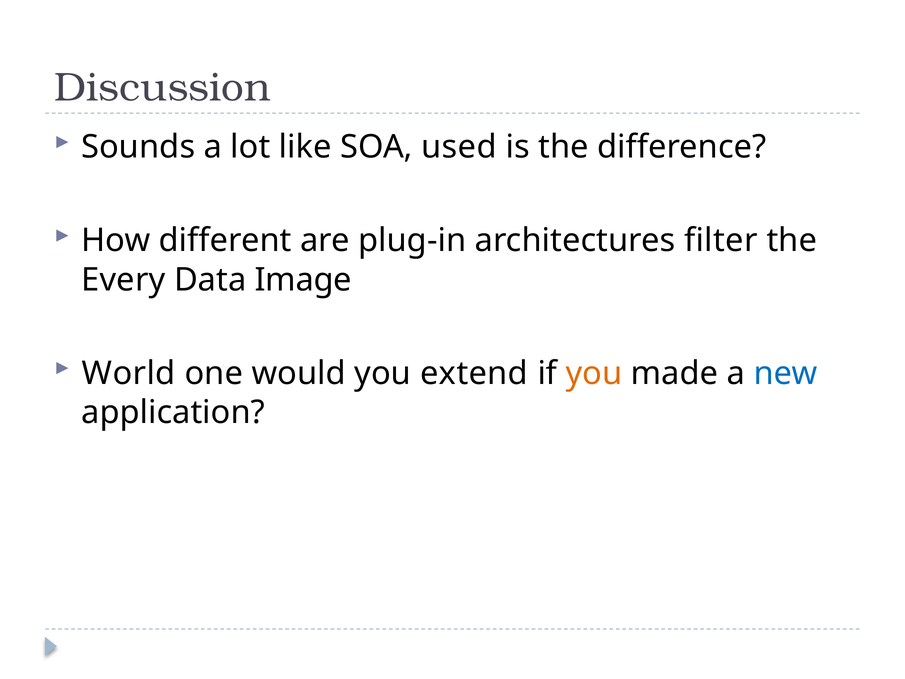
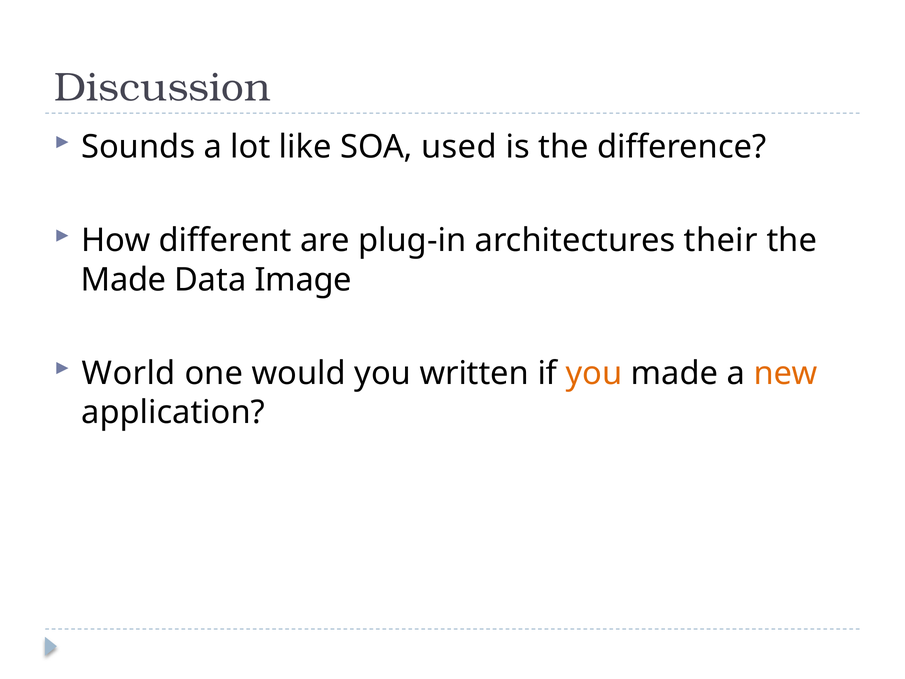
filter: filter -> their
Every at (123, 280): Every -> Made
extend: extend -> written
new colour: blue -> orange
